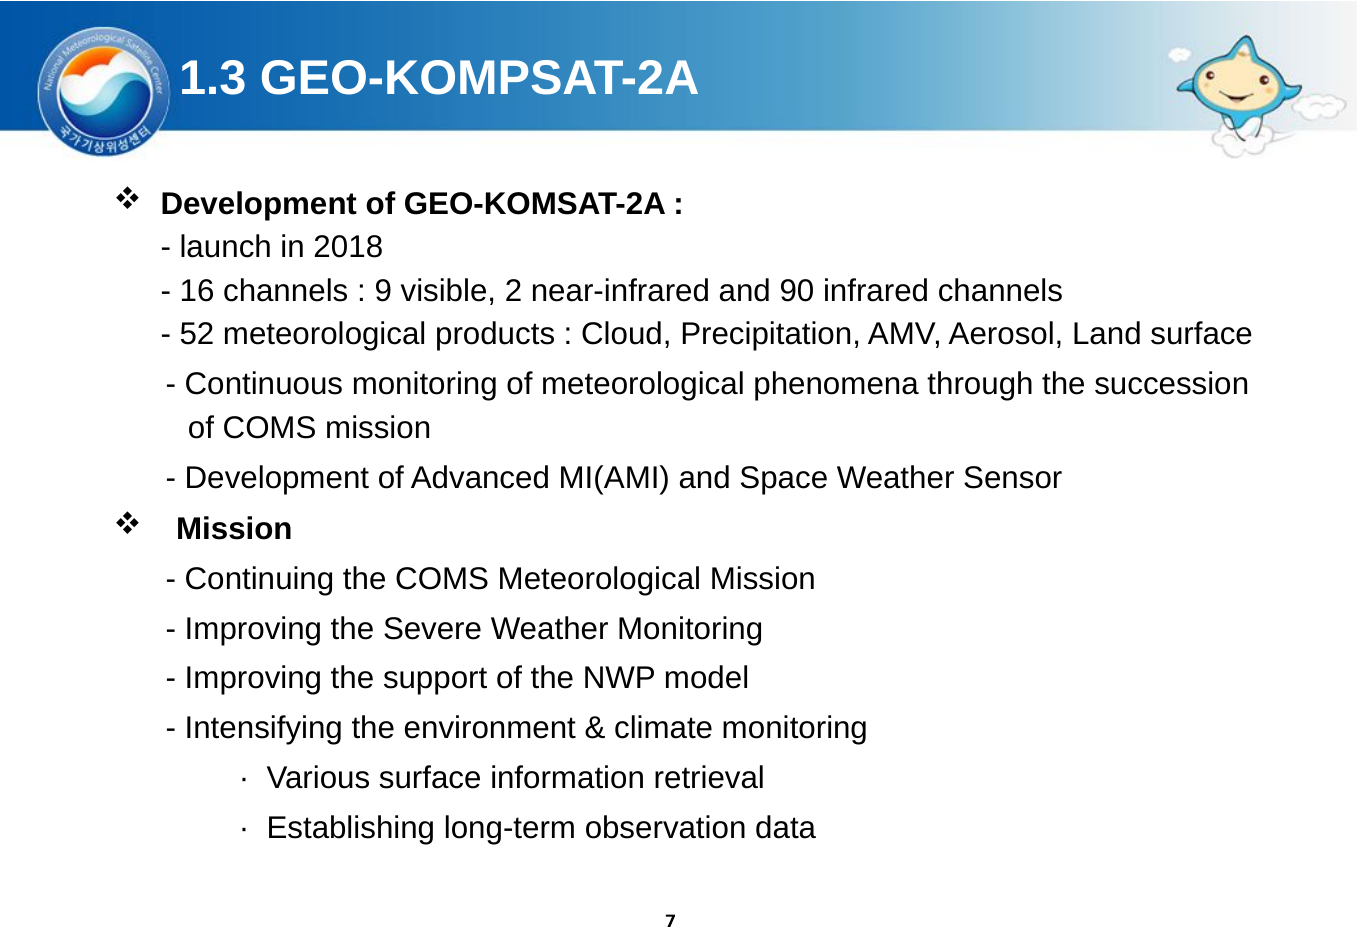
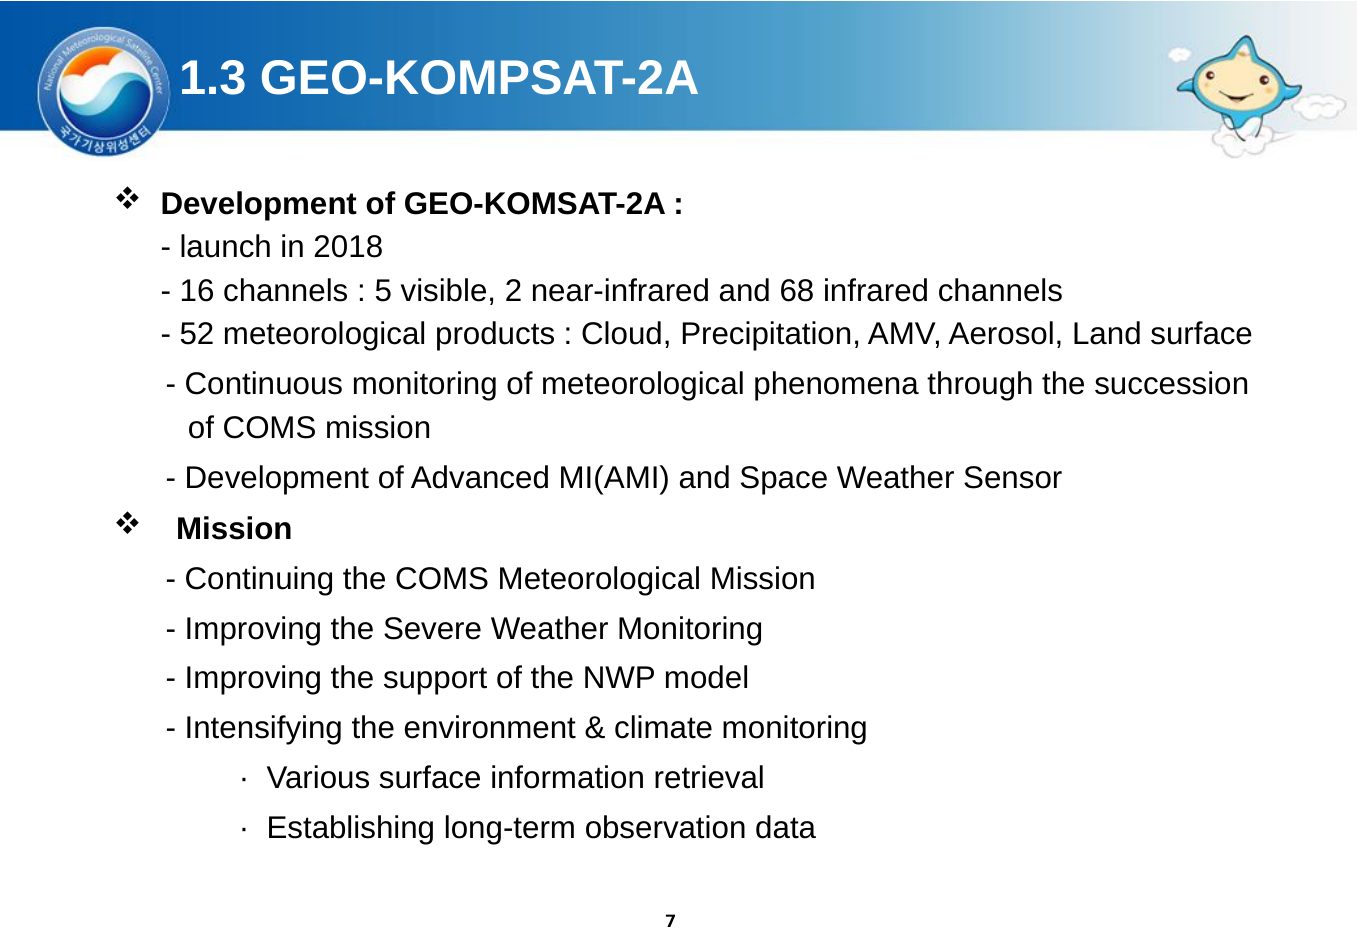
9: 9 -> 5
90: 90 -> 68
